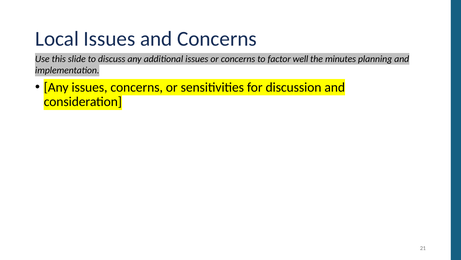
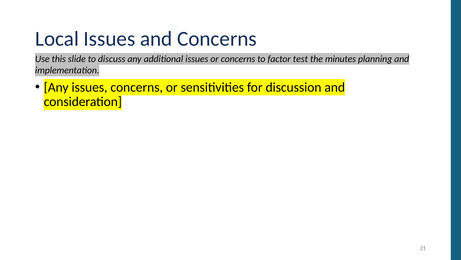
well: well -> test
